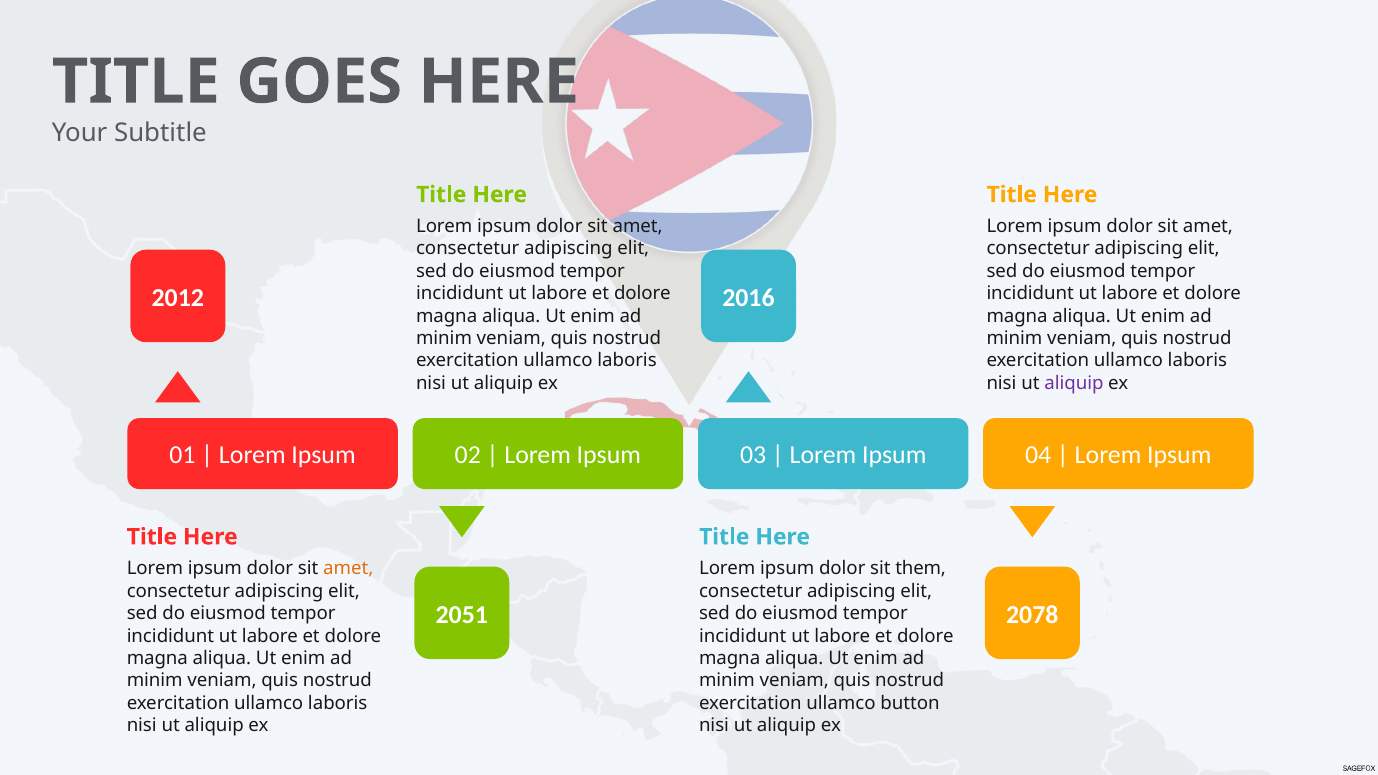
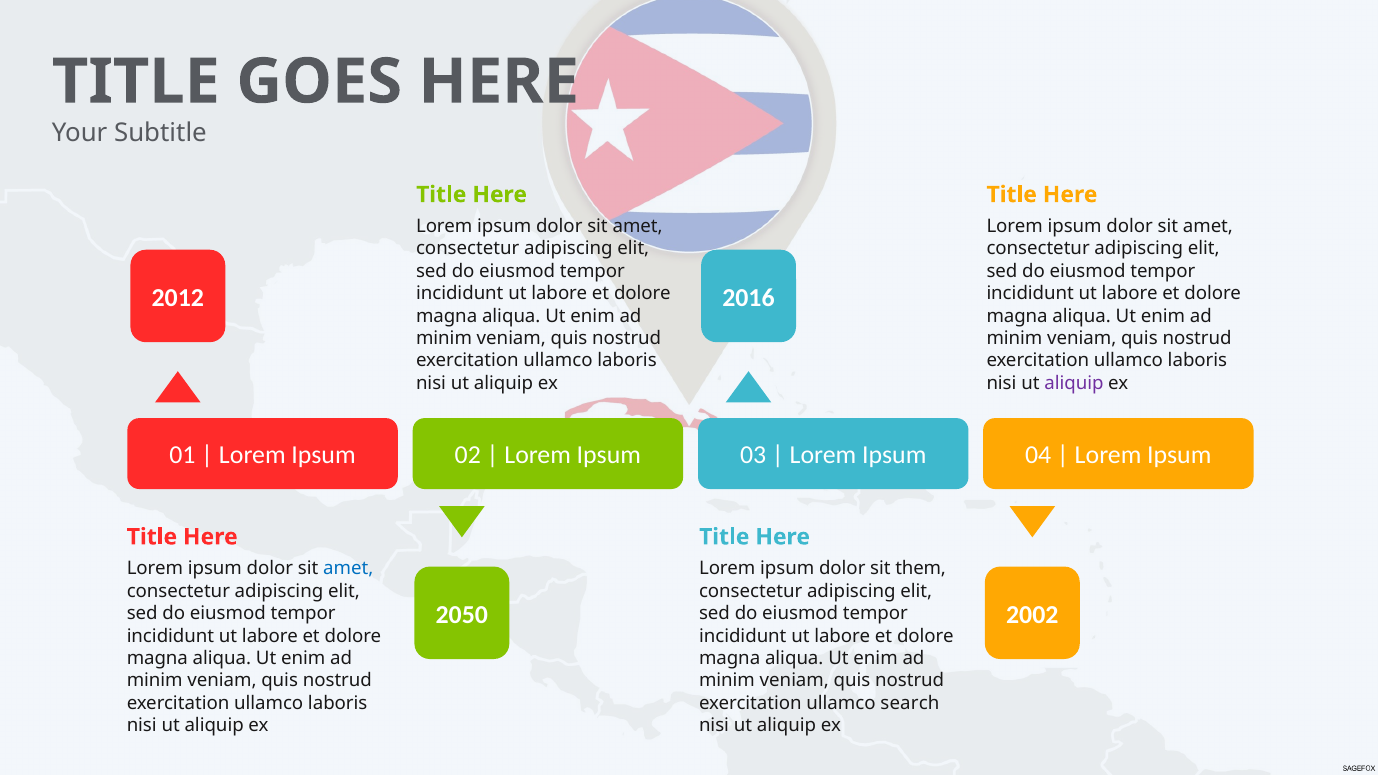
amet at (348, 569) colour: orange -> blue
2051: 2051 -> 2050
2078: 2078 -> 2002
button: button -> search
